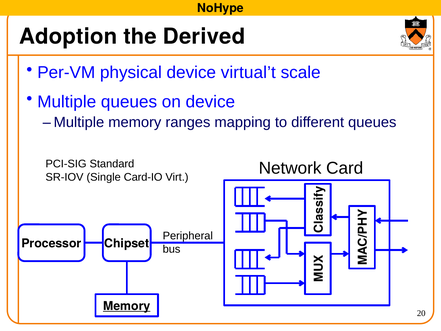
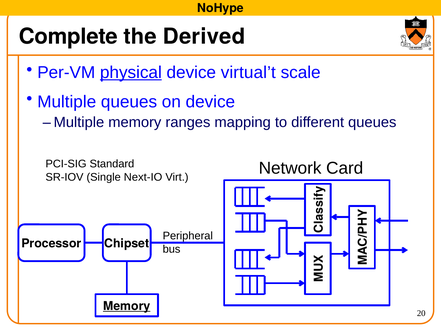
Adoption: Adoption -> Complete
physical underline: none -> present
Card-IO: Card-IO -> Next-IO
